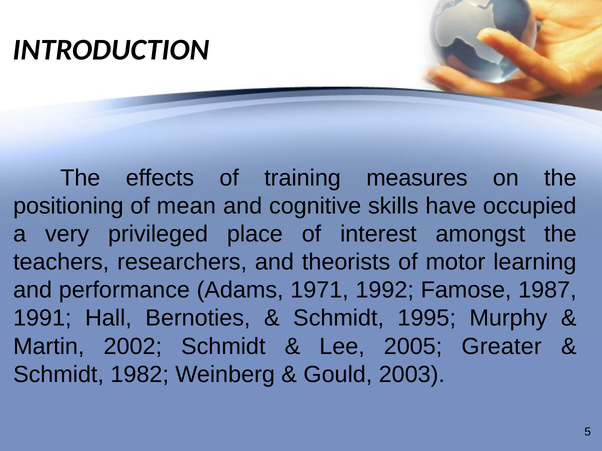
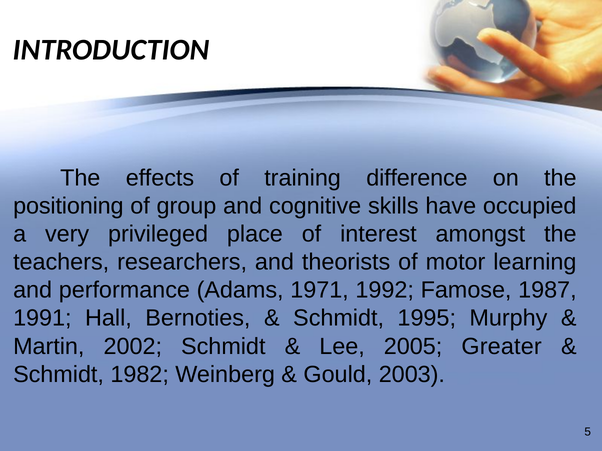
measures: measures -> difference
mean: mean -> group
